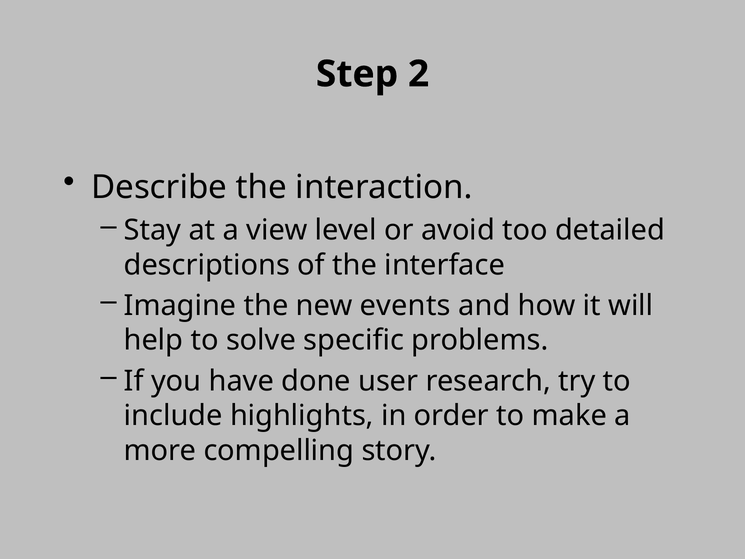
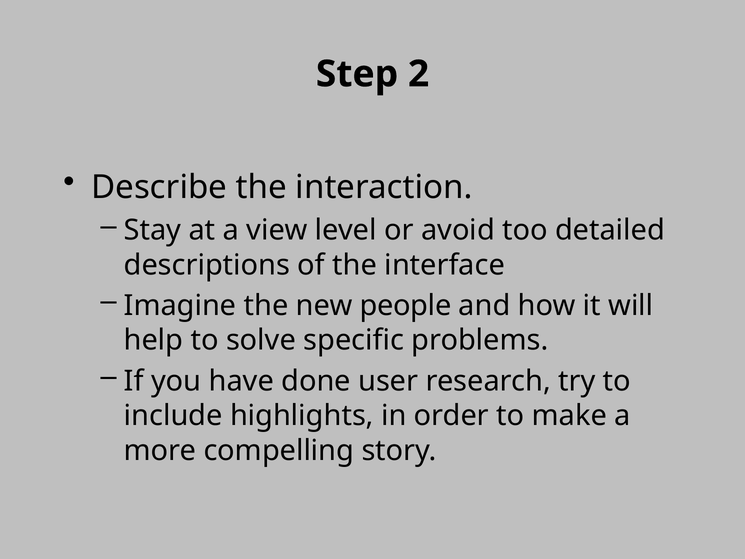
events: events -> people
